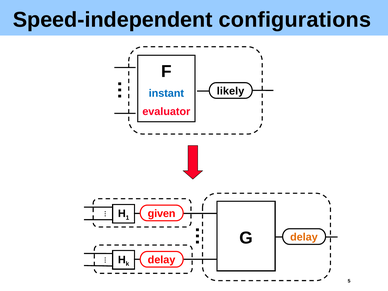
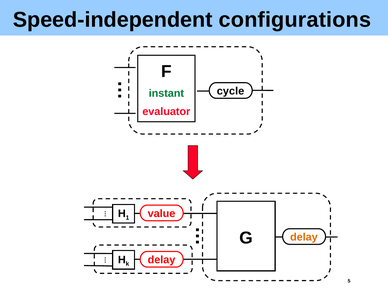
likely: likely -> cycle
instant colour: blue -> green
given: given -> value
